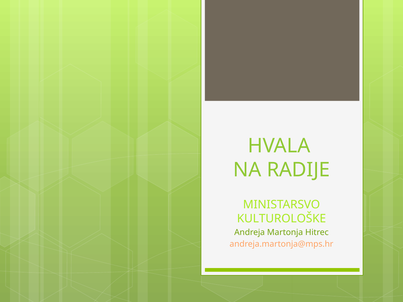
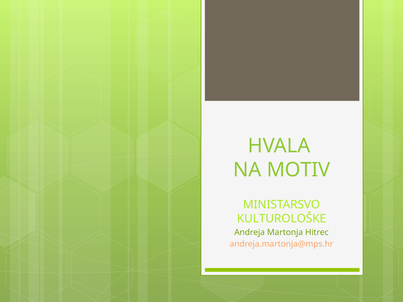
RADIJE: RADIJE -> MOTIV
